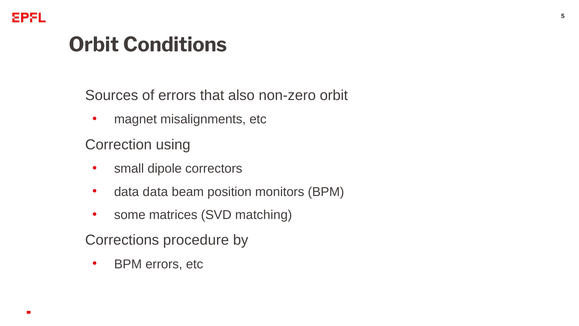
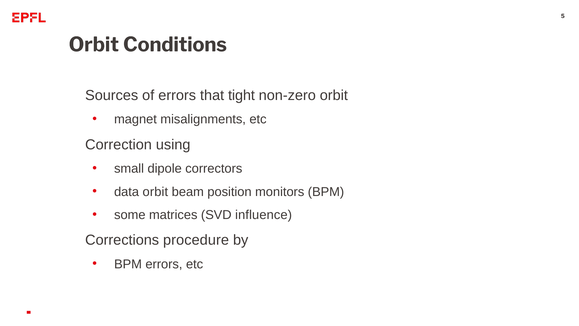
also: also -> tight
data data: data -> orbit
matching: matching -> influence
